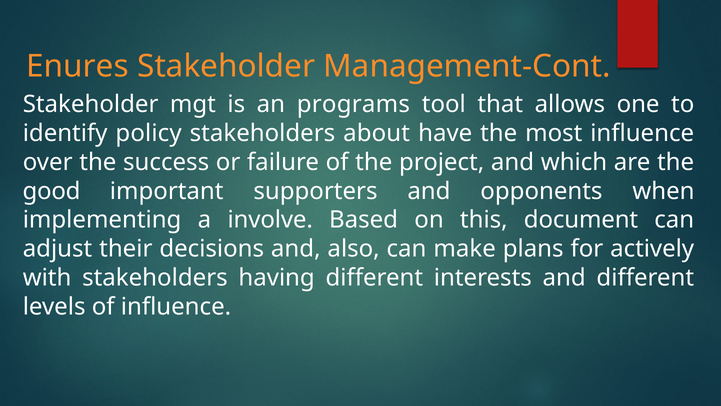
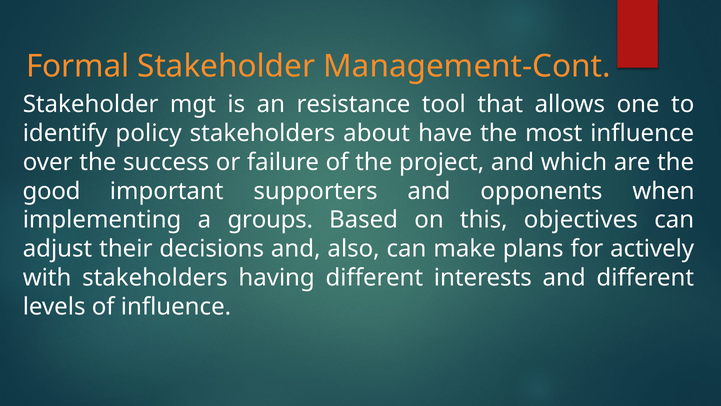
Enures: Enures -> Formal
programs: programs -> resistance
involve: involve -> groups
document: document -> objectives
